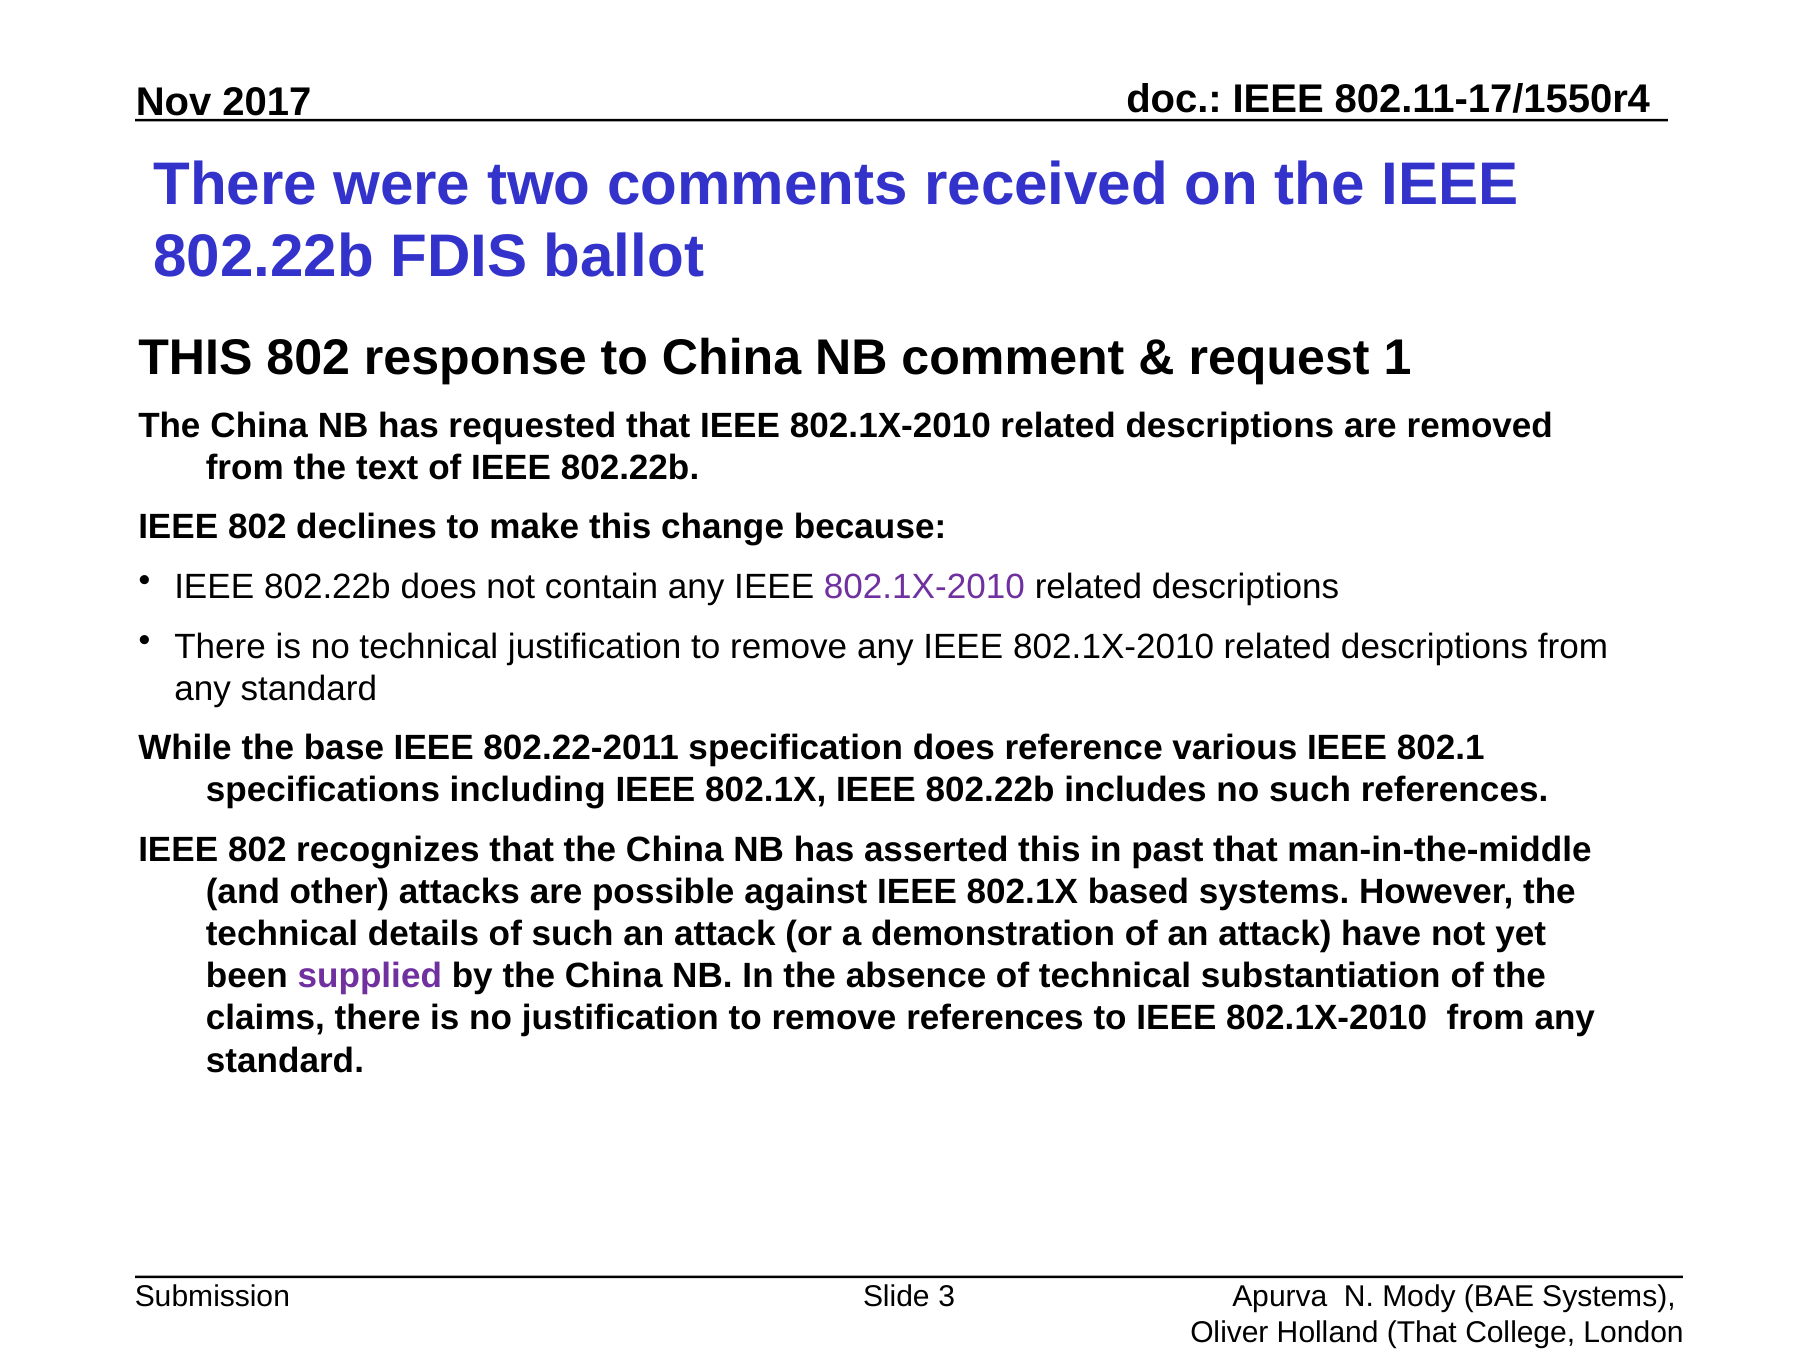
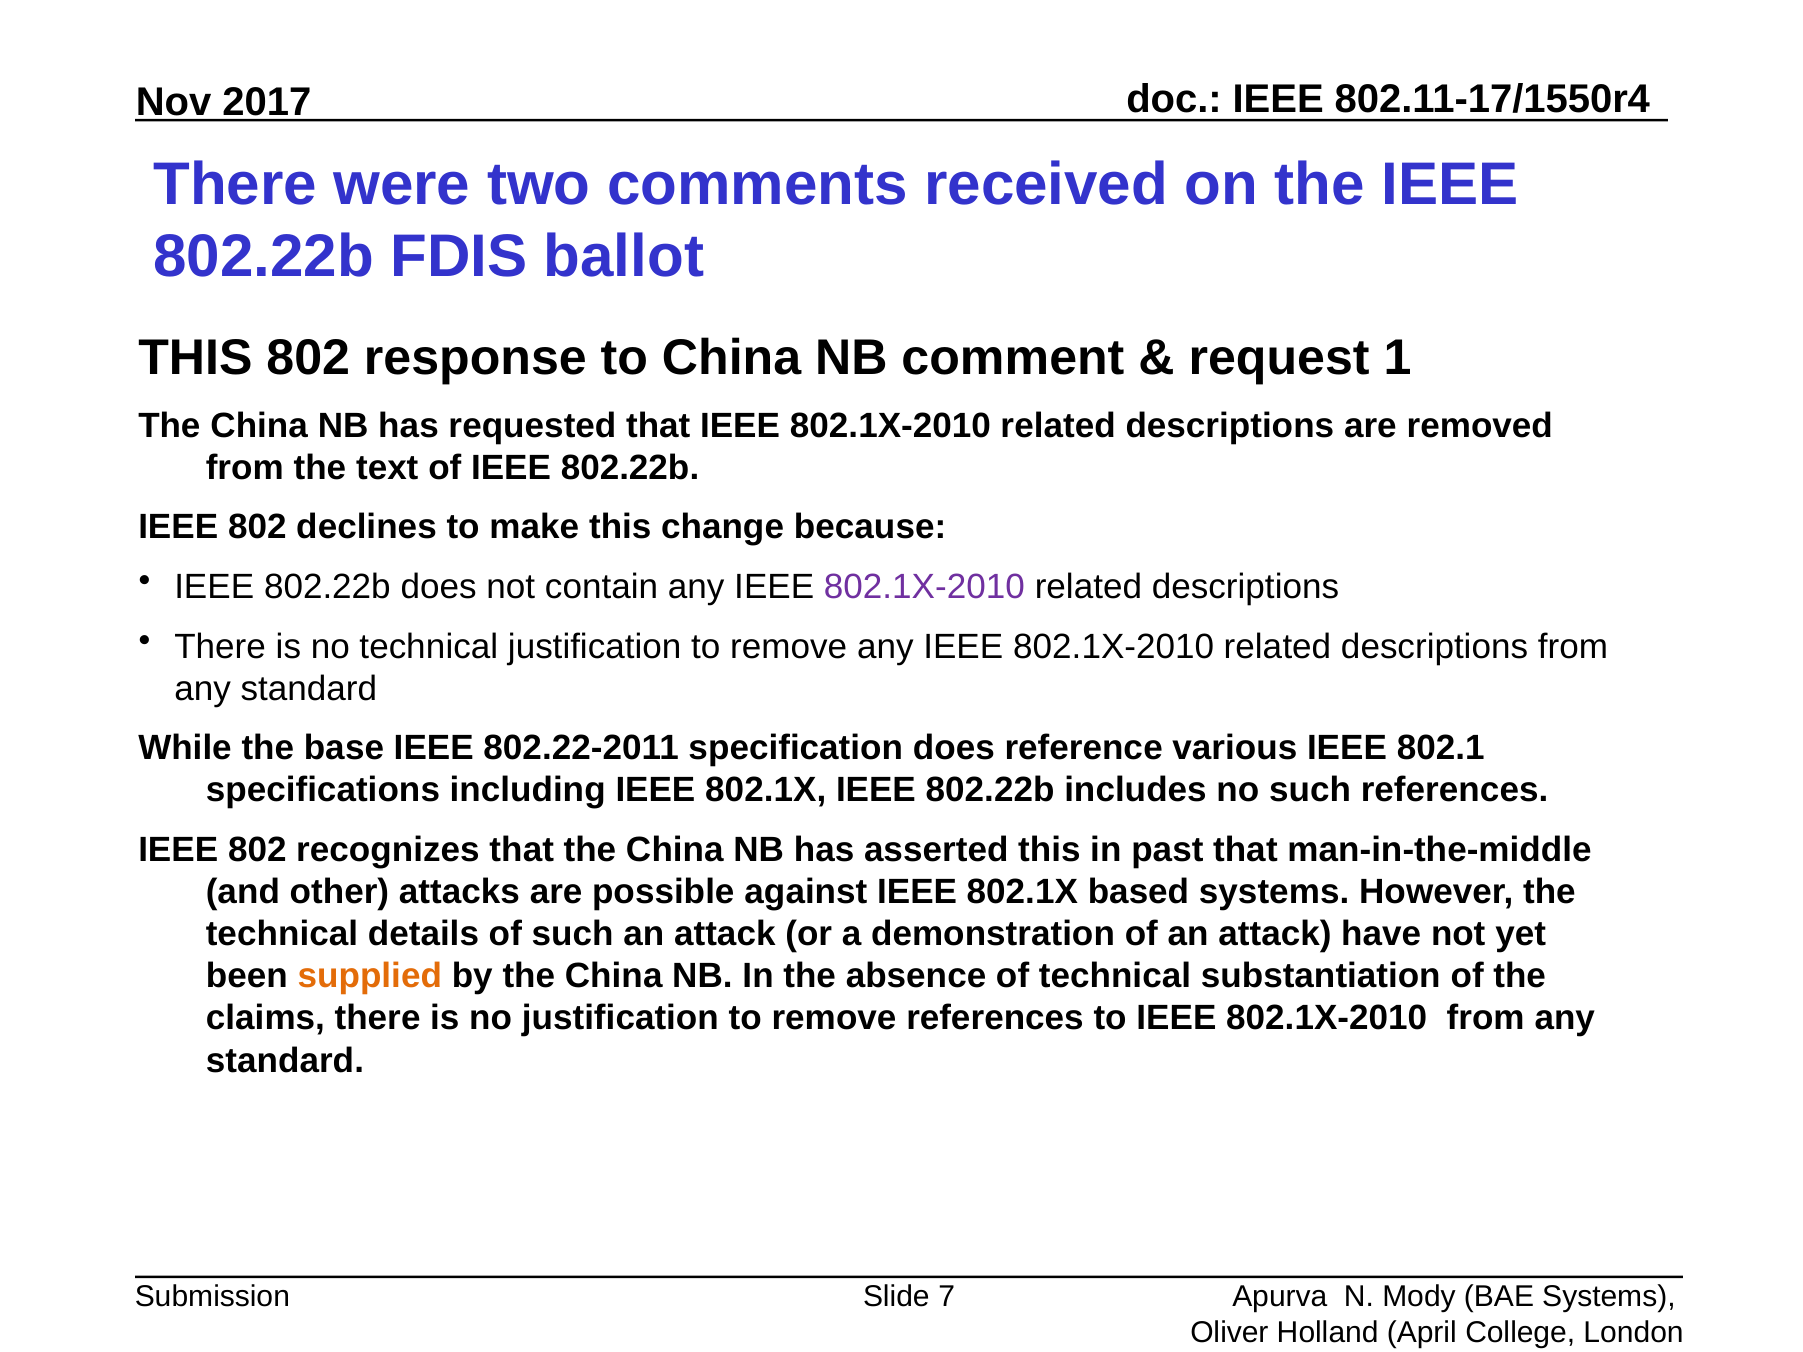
supplied colour: purple -> orange
3: 3 -> 7
Holland That: That -> April
